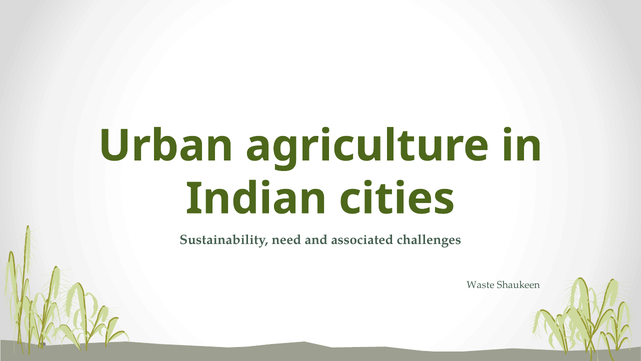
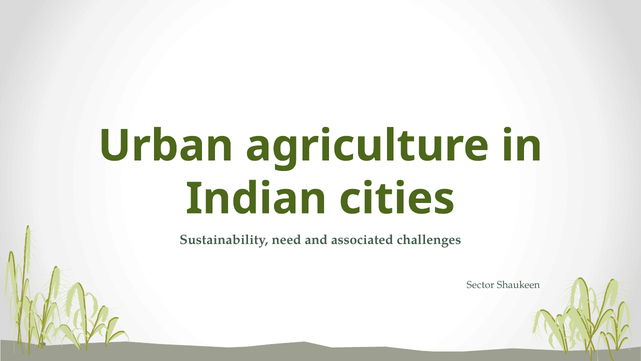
Waste: Waste -> Sector
